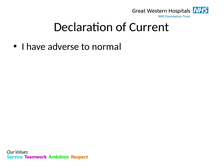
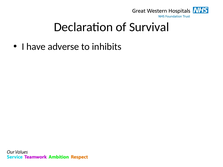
Current: Current -> Survival
normal: normal -> inhibits
